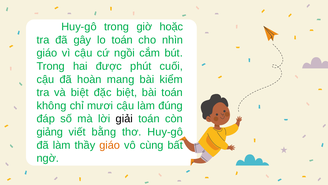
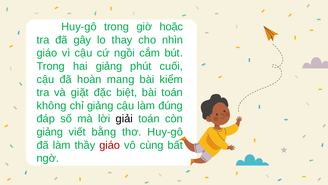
lo toán: toán -> thay
hai được: được -> giảng
và biệt: biệt -> giặt
chỉ mươi: mươi -> giảng
giáo at (110, 145) colour: orange -> red
